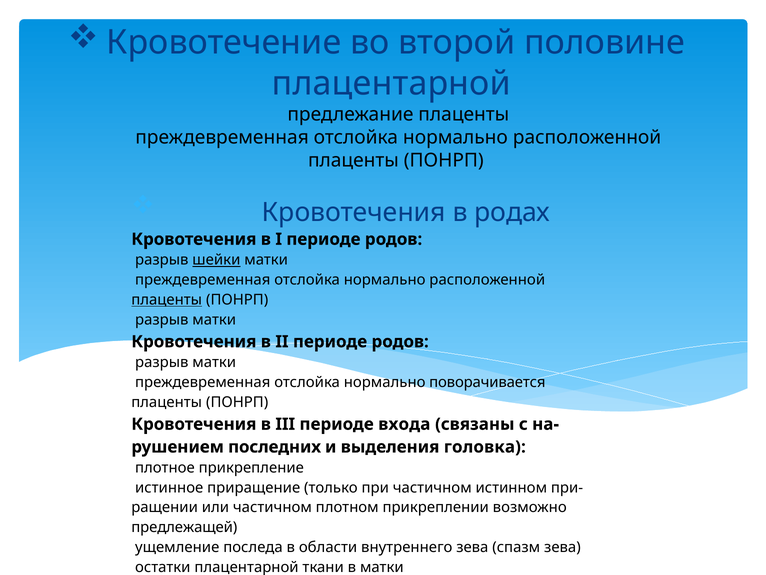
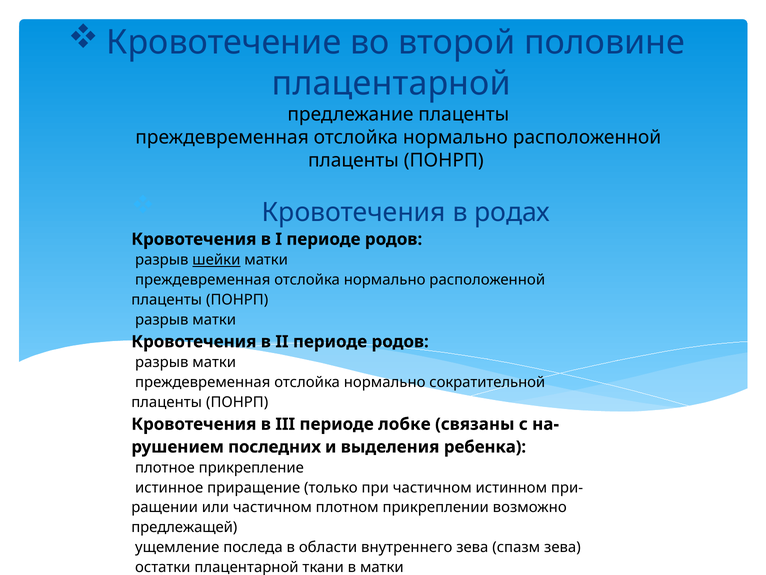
плаценты at (167, 300) underline: present -> none
поворачивается: поворачивается -> сократительной
входа: входа -> лобке
головка: головка -> ребенка
